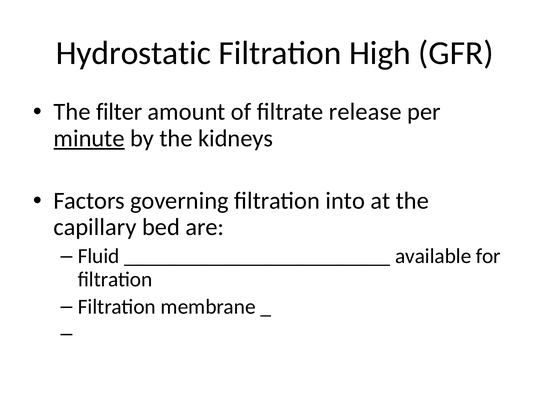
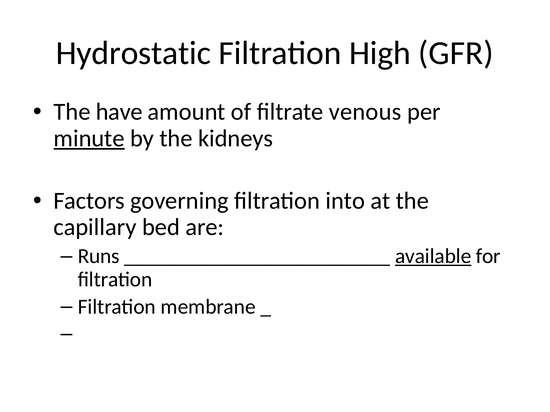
filter: filter -> have
release: release -> venous
Fluid: Fluid -> Runs
available underline: none -> present
